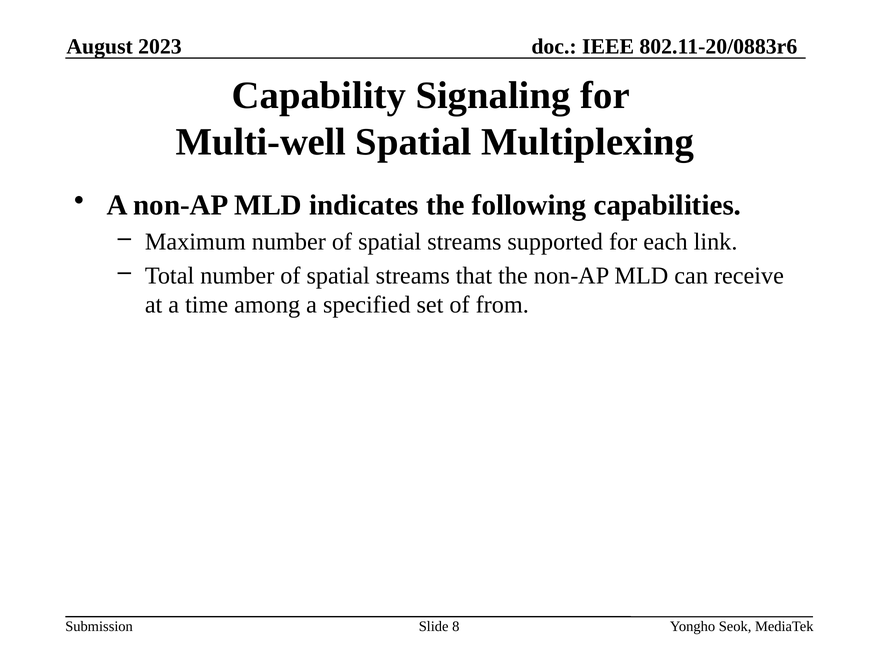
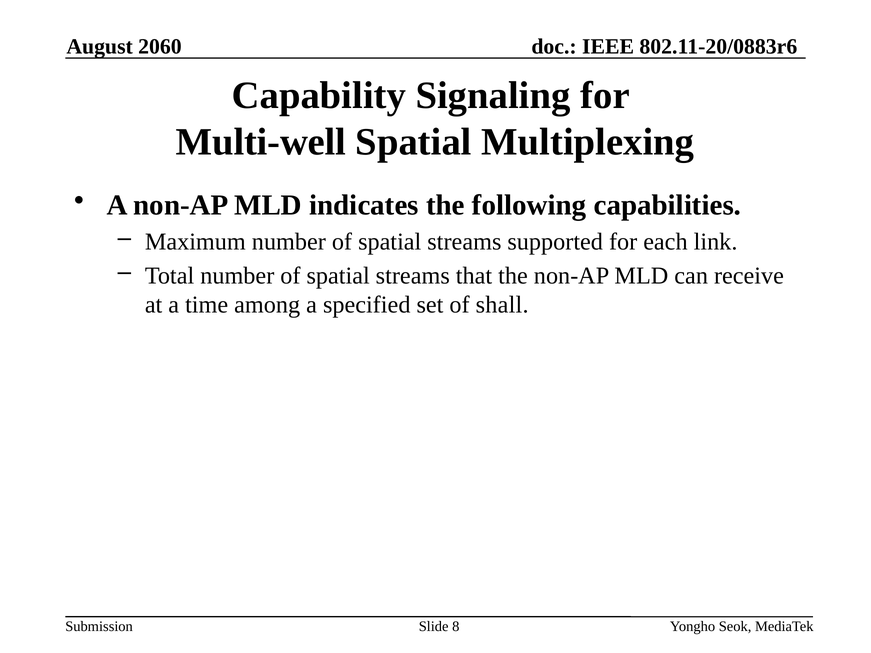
2023: 2023 -> 2060
from: from -> shall
